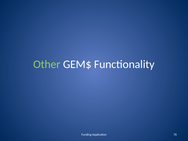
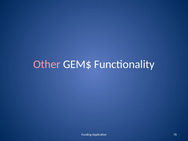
Other colour: light green -> pink
